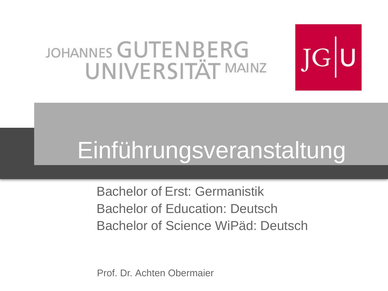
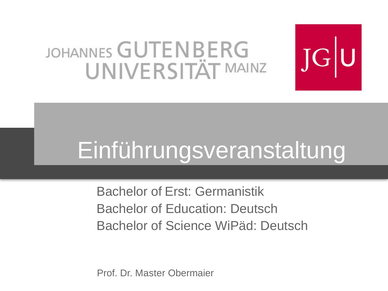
Achten: Achten -> Master
